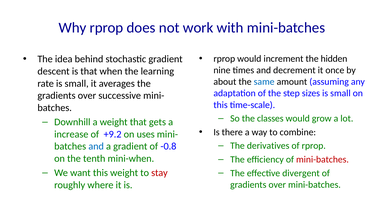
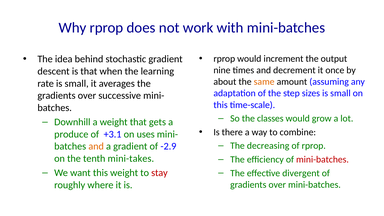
hidden: hidden -> output
same colour: blue -> orange
increase: increase -> produce
+9.2: +9.2 -> +3.1
derivatives: derivatives -> decreasing
and at (96, 146) colour: blue -> orange
-0.8: -0.8 -> -2.9
mini-when: mini-when -> mini-takes
